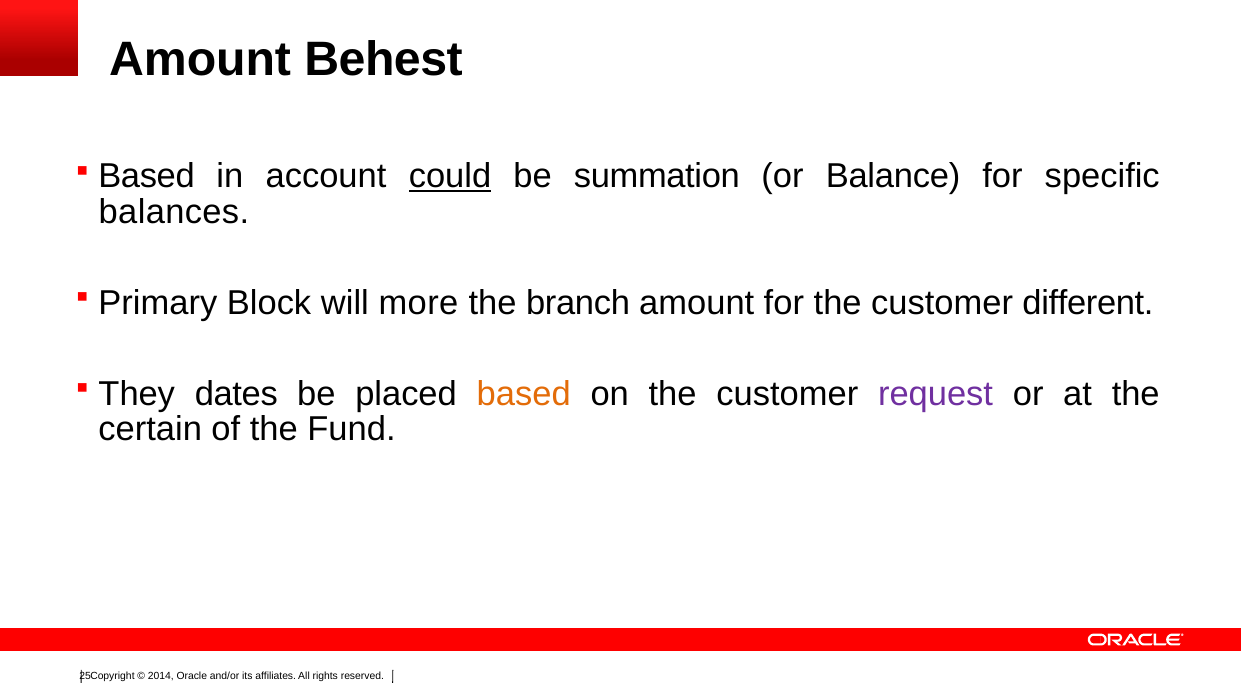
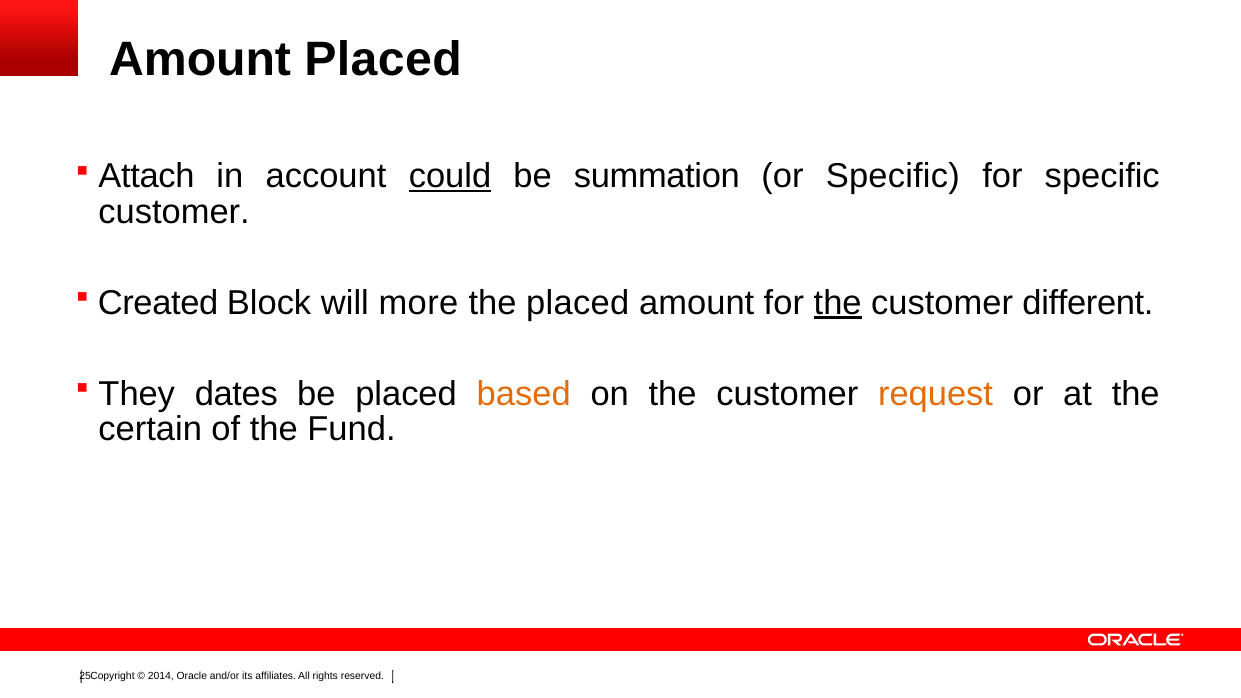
Amount Behest: Behest -> Placed
Based at (147, 176): Based -> Attach
or Balance: Balance -> Specific
balances at (174, 212): balances -> customer
Primary: Primary -> Created
the branch: branch -> placed
the at (838, 303) underline: none -> present
request colour: purple -> orange
